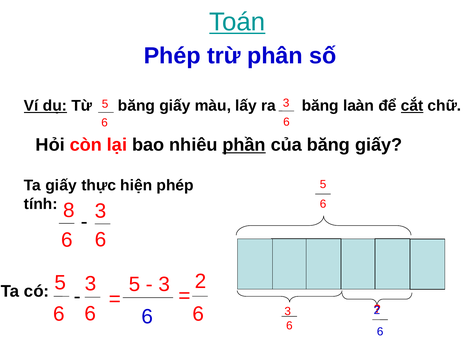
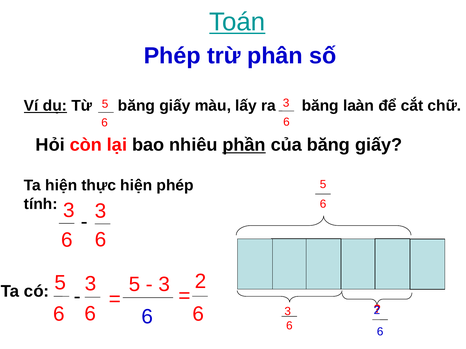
cắt underline: present -> none
Ta giấy: giấy -> hiện
tính 8: 8 -> 3
